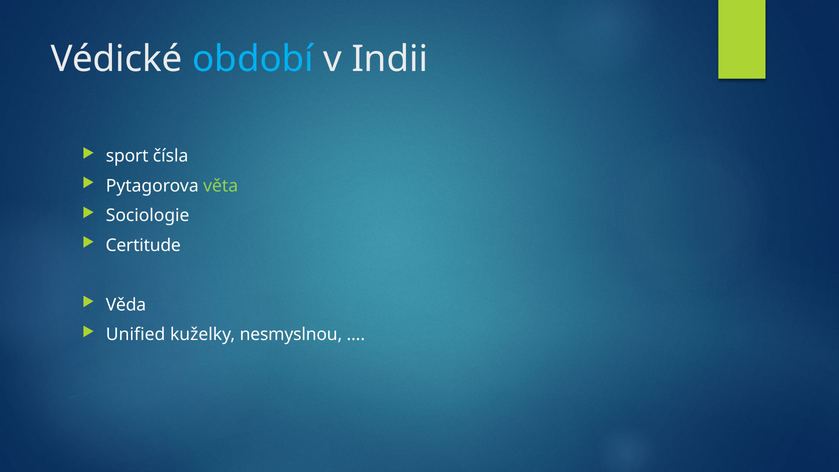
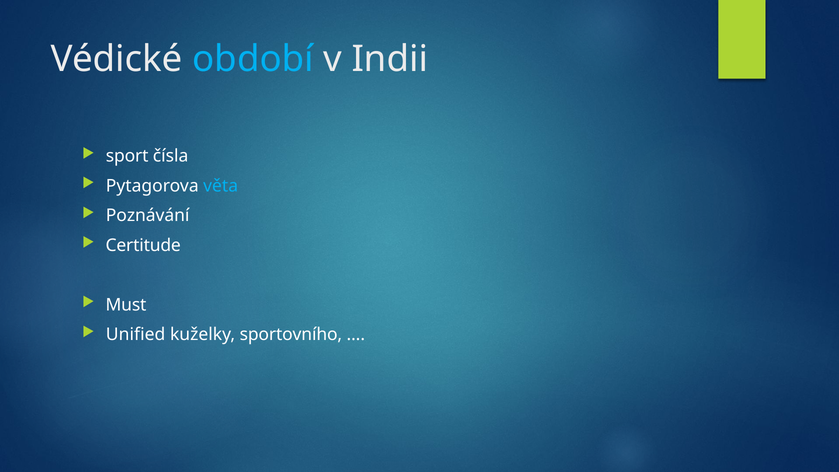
věta colour: light green -> light blue
Sociologie: Sociologie -> Poznávání
Věda: Věda -> Must
nesmyslnou: nesmyslnou -> sportovního
